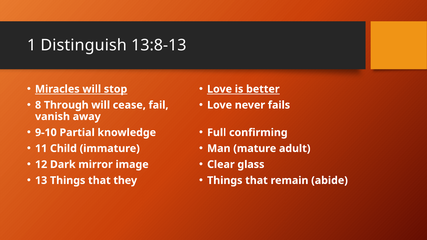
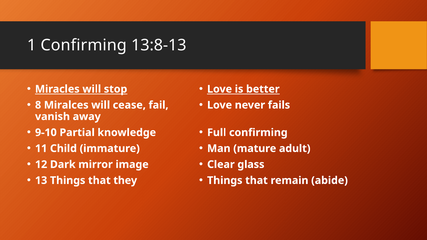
1 Distinguish: Distinguish -> Confirming
Through: Through -> Miralces
